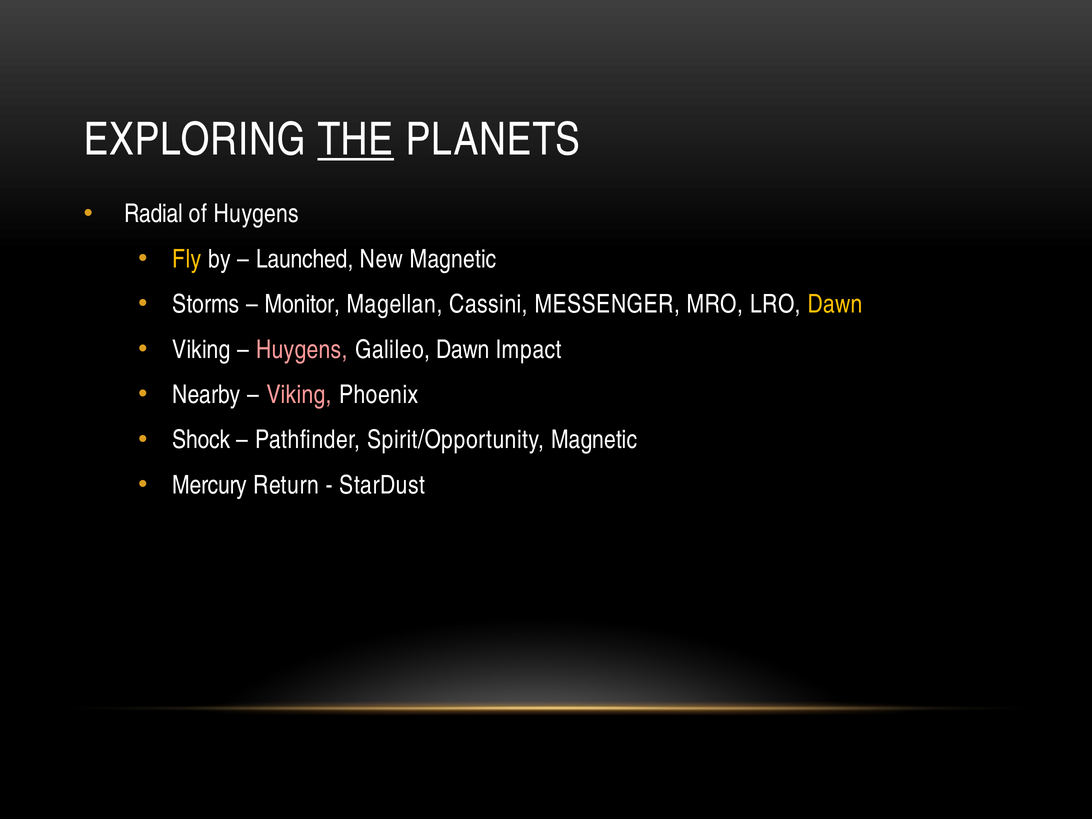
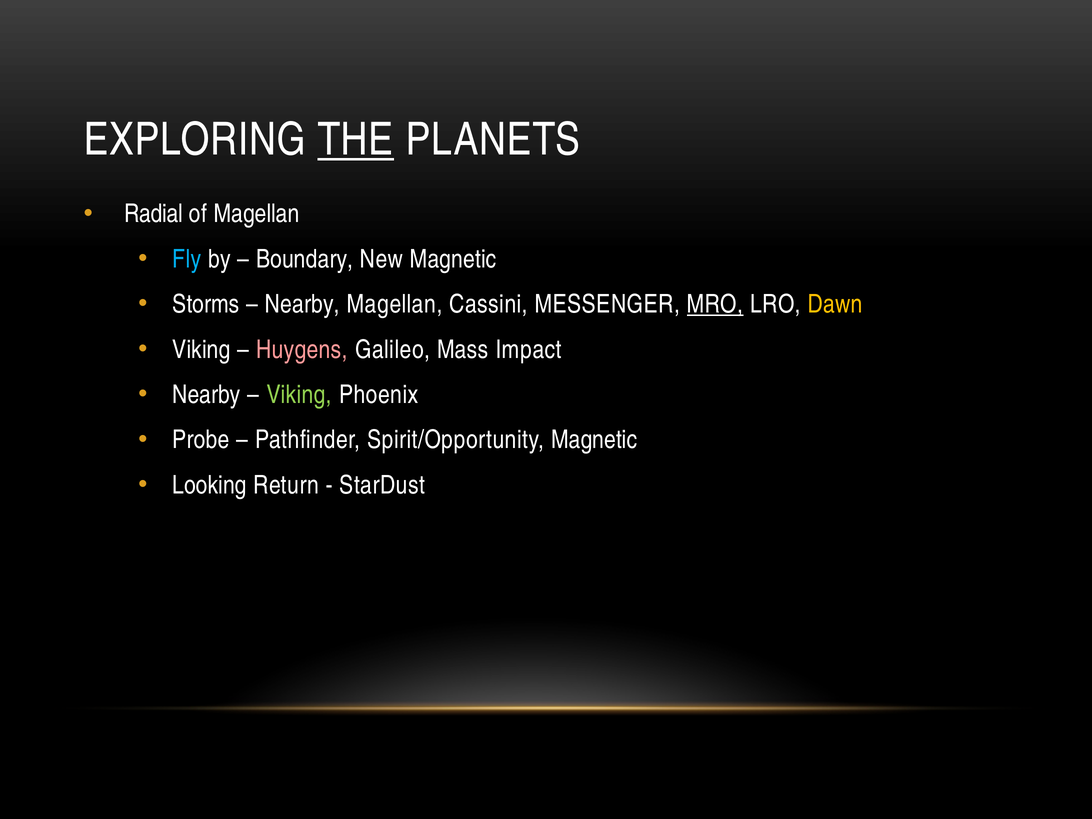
of Huygens: Huygens -> Magellan
Fly colour: yellow -> light blue
Launched: Launched -> Boundary
Monitor at (302, 304): Monitor -> Nearby
MRO underline: none -> present
Galileo Dawn: Dawn -> Mass
Viking at (299, 395) colour: pink -> light green
Shock: Shock -> Probe
Mercury: Mercury -> Looking
